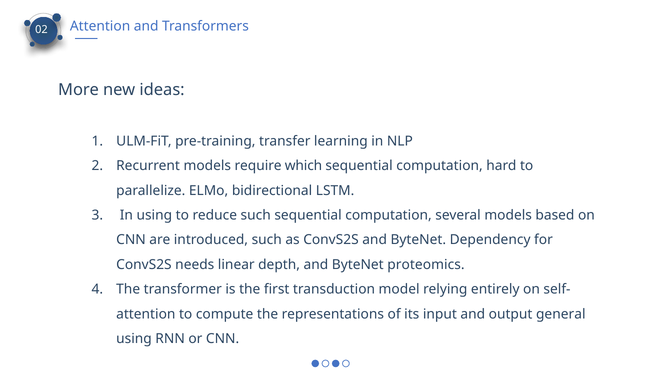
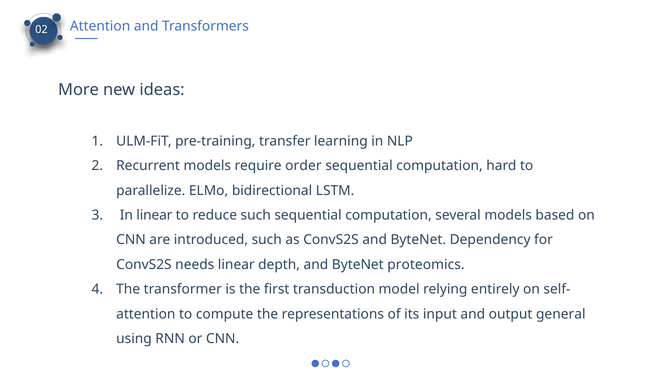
which: which -> order
In using: using -> linear
